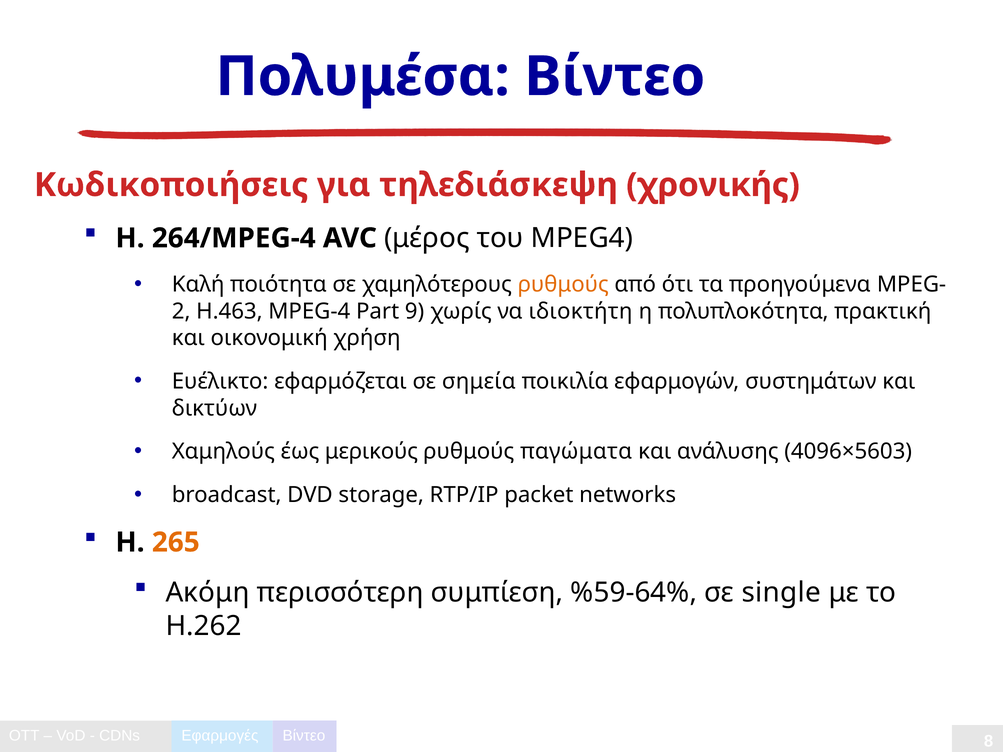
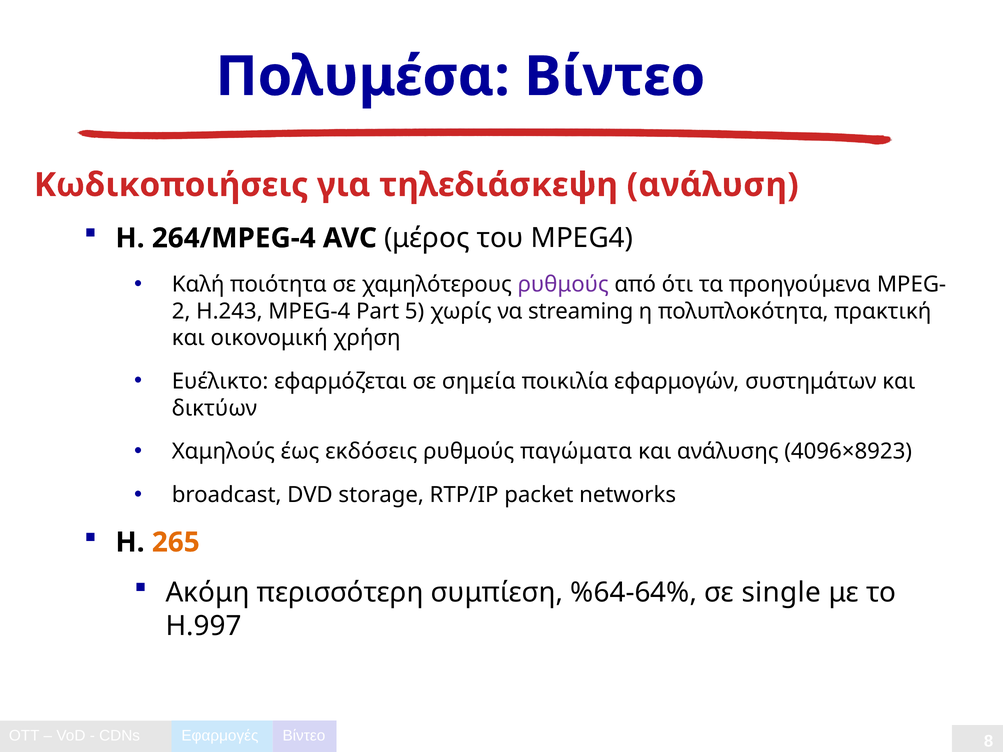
χρονικής: χρονικής -> ανάλυση
ρυθμούς at (563, 285) colour: orange -> purple
H.463: H.463 -> H.243
9: 9 -> 5
ιδιοκτήτη: ιδιοκτήτη -> streaming
μερικούς: μερικούς -> εκδόσεις
4096×5603: 4096×5603 -> 4096×8923
%59-64%: %59-64% -> %64-64%
H.262: H.262 -> H.997
